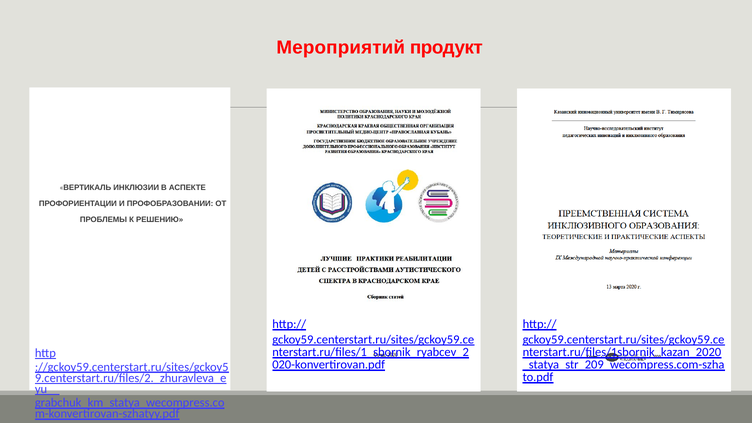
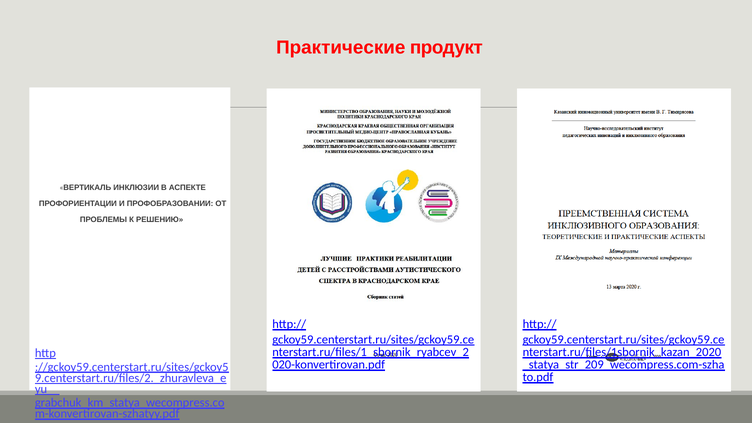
Мероприятий: Мероприятий -> Практические
